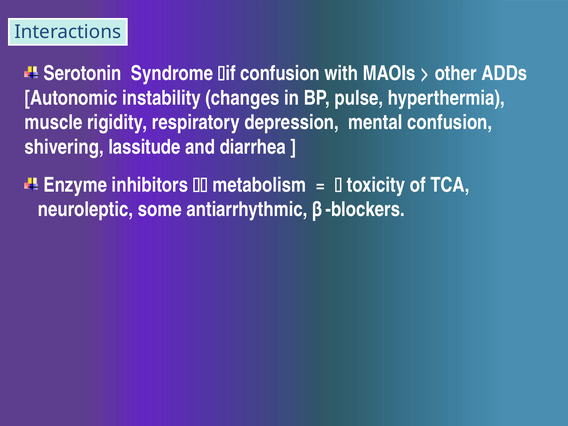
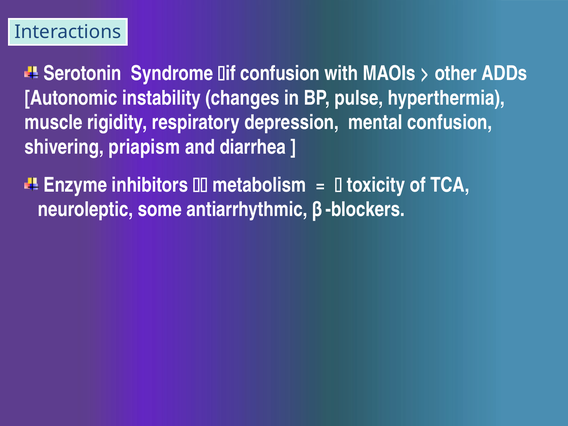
lassitude: lassitude -> priapism
